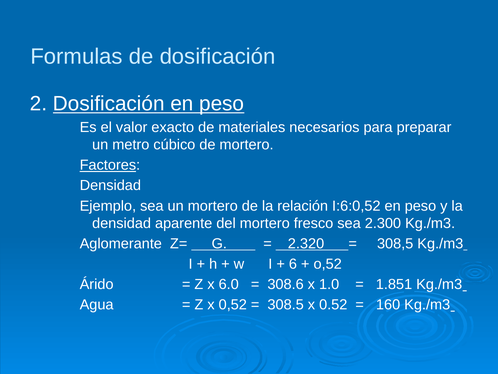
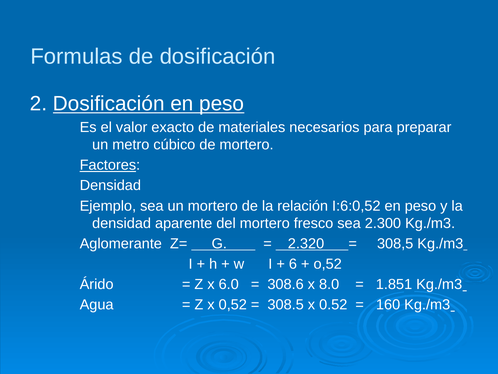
1.0: 1.0 -> 8.0
